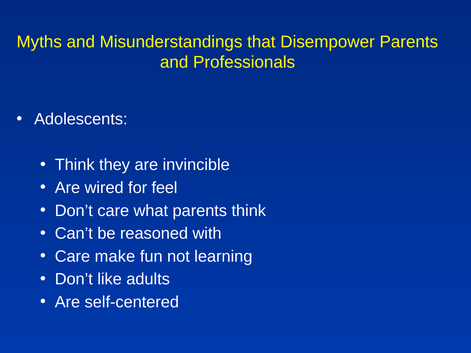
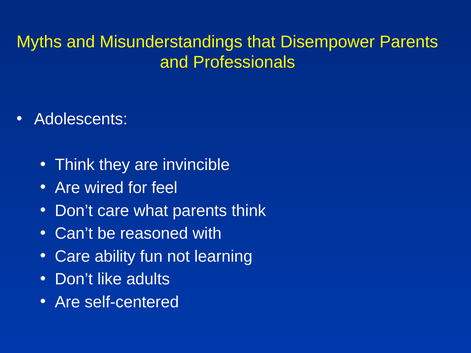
make: make -> ability
